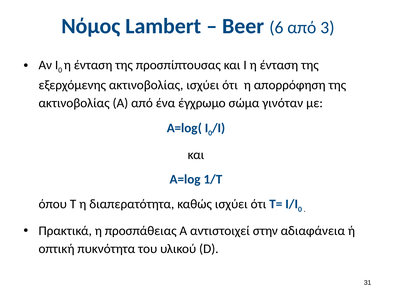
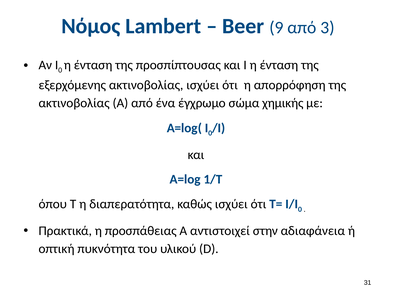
6: 6 -> 9
γινόταν: γινόταν -> χημικής
